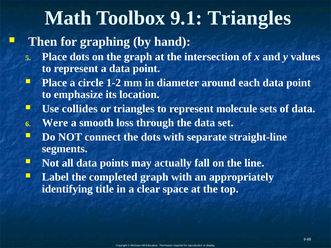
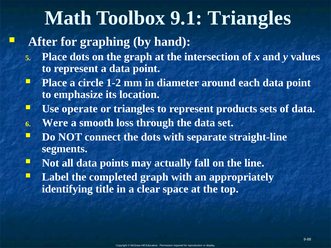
Then: Then -> After
collides: collides -> operate
molecule: molecule -> products
